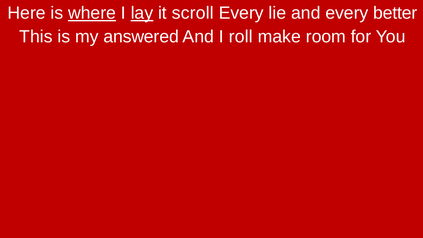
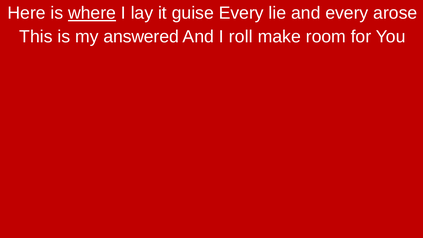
lay underline: present -> none
scroll: scroll -> guise
better: better -> arose
